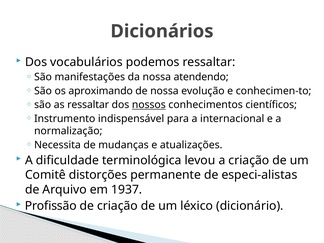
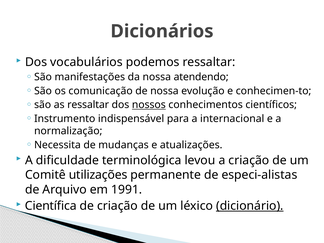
aproximando: aproximando -> comunicação
distorções: distorções -> utilizações
1937: 1937 -> 1991
Profissão: Profissão -> Científica
dicionário underline: none -> present
